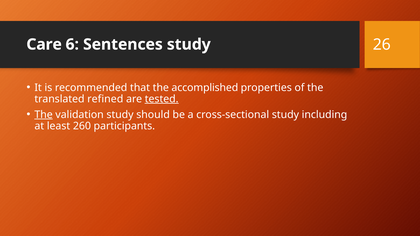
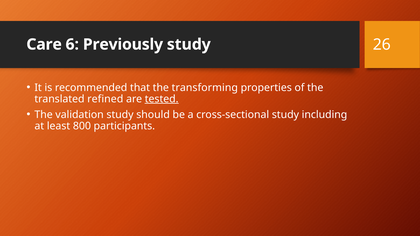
Sentences: Sentences -> Previously
accomplished: accomplished -> transforming
The at (44, 115) underline: present -> none
260: 260 -> 800
